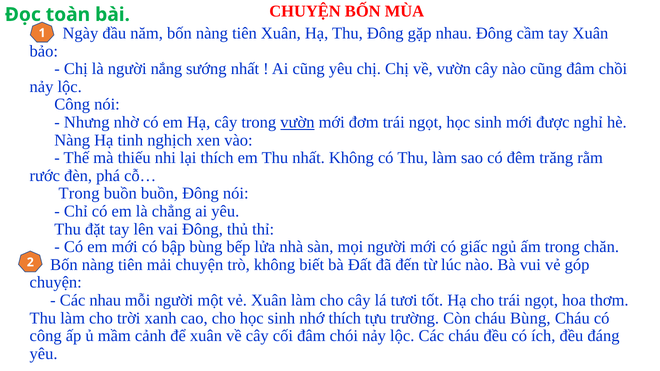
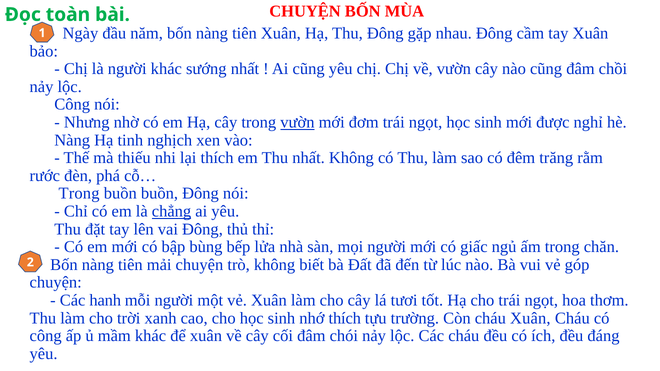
người nắng: nắng -> khác
chẳng underline: none -> present
Các nhau: nhau -> hanh
cháu Bùng: Bùng -> Xuân
mầm cảnh: cảnh -> khác
